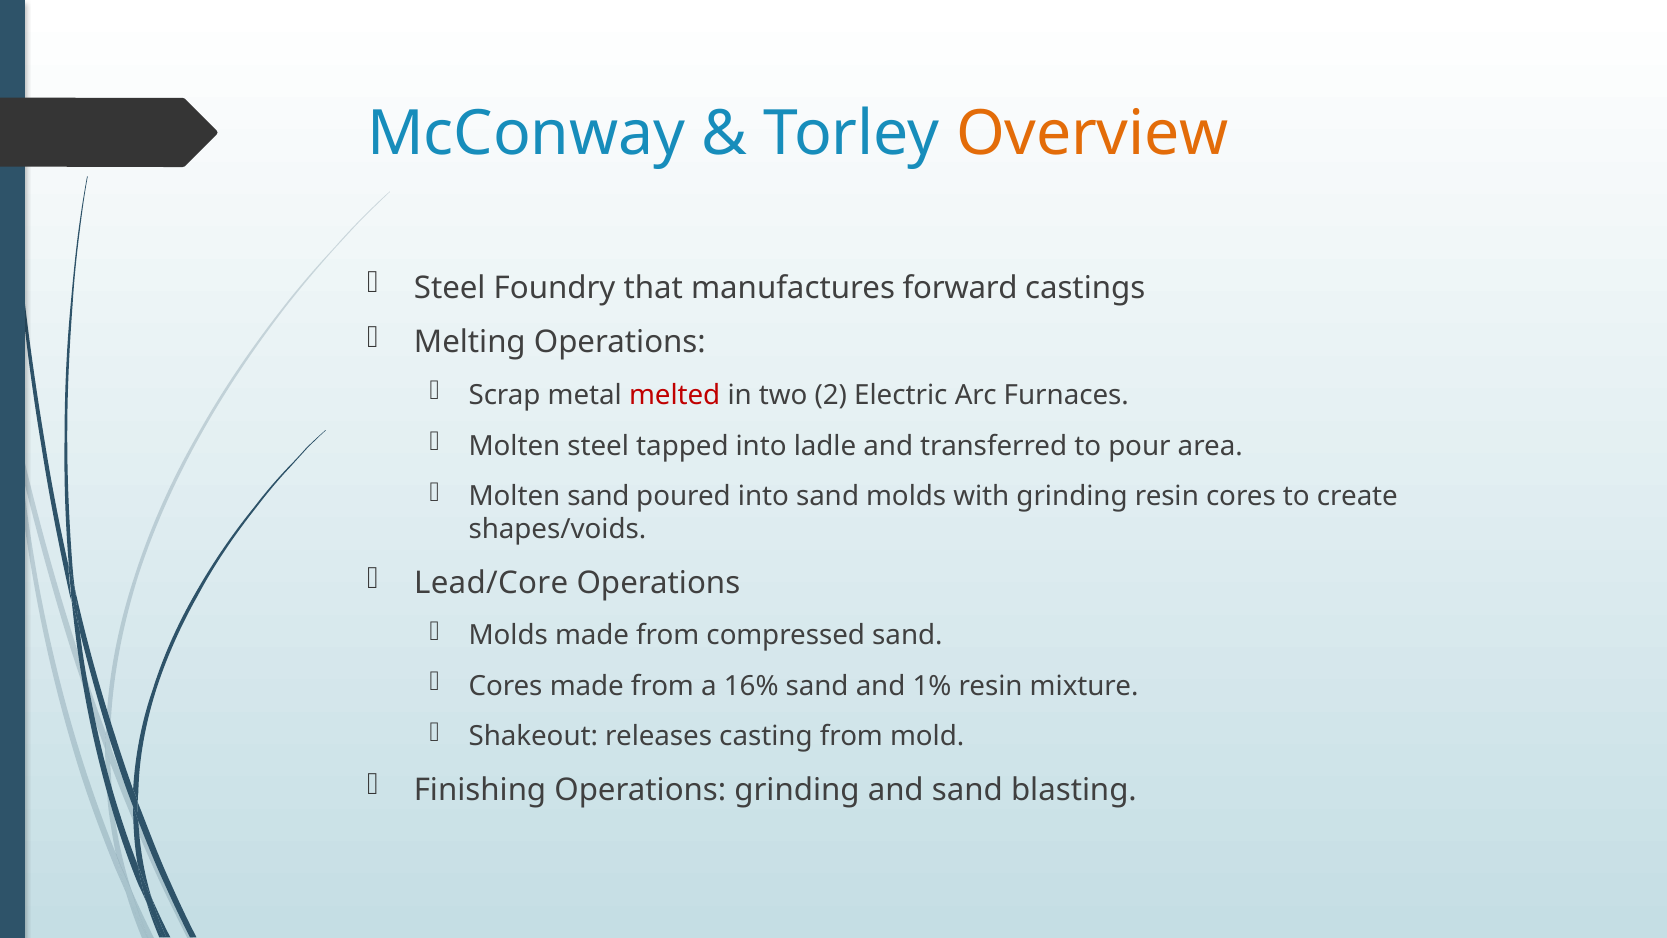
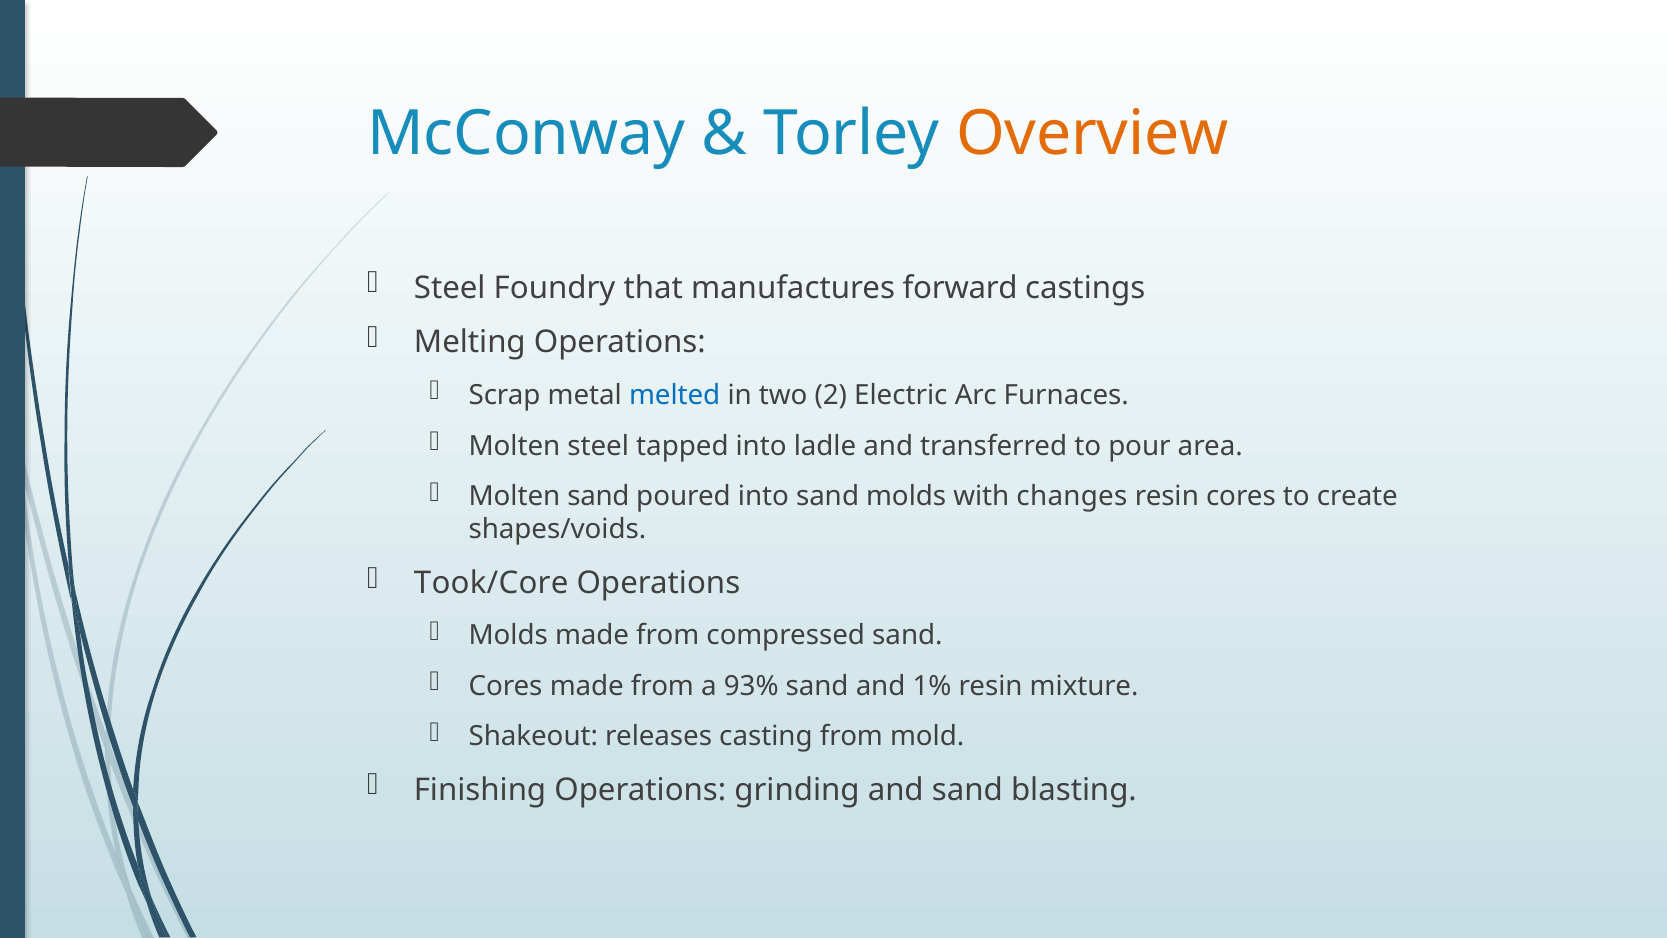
melted colour: red -> blue
with grinding: grinding -> changes
Lead/Core: Lead/Core -> Took/Core
16%: 16% -> 93%
